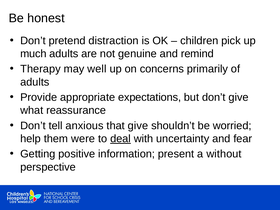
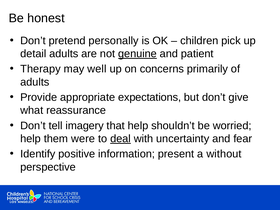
distraction: distraction -> personally
much: much -> detail
genuine underline: none -> present
remind: remind -> patient
anxious: anxious -> imagery
that give: give -> help
Getting: Getting -> Identify
